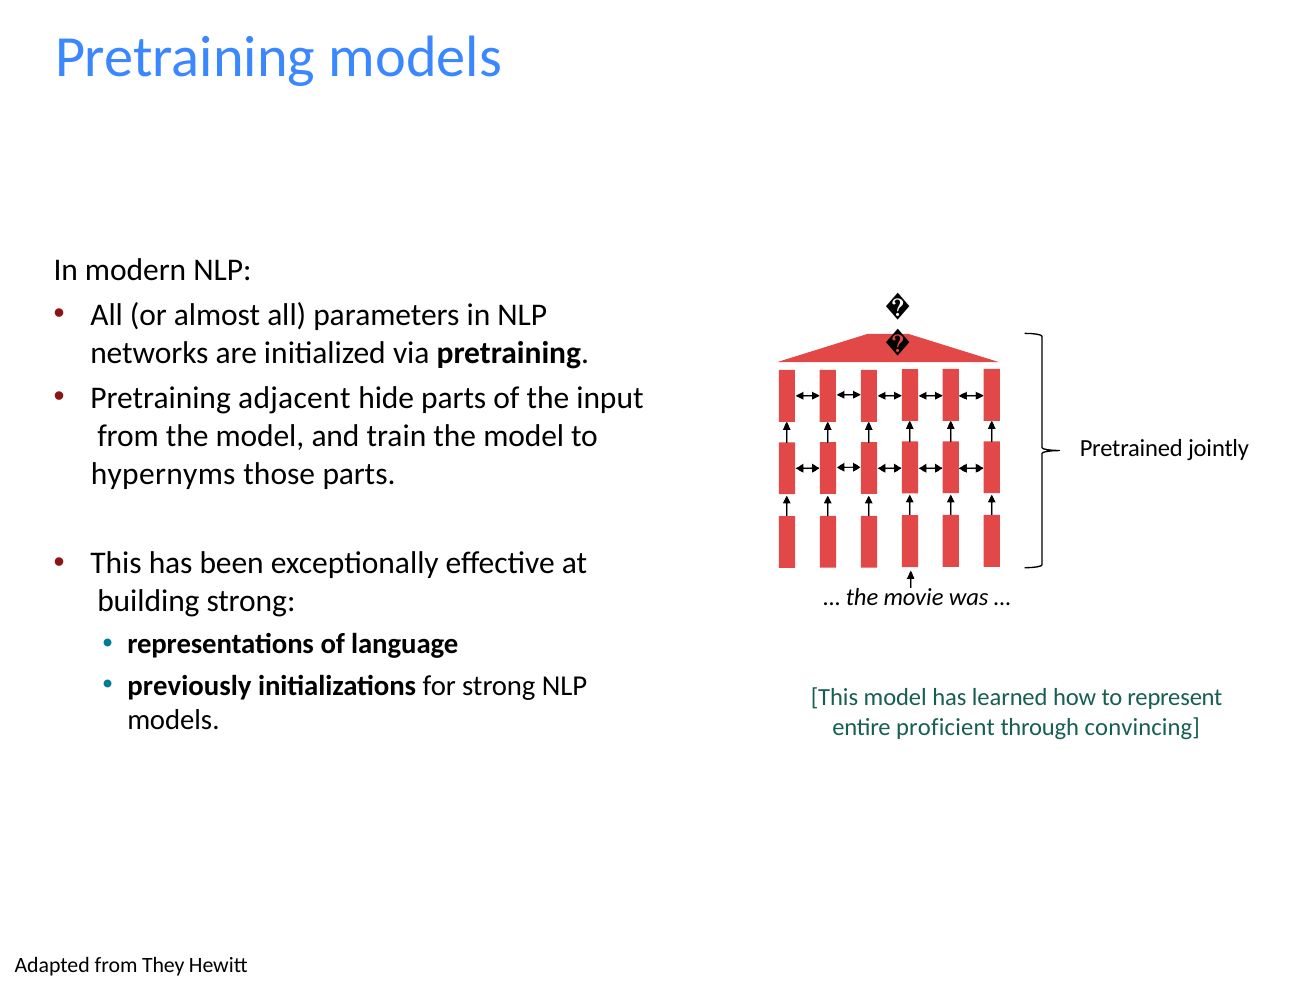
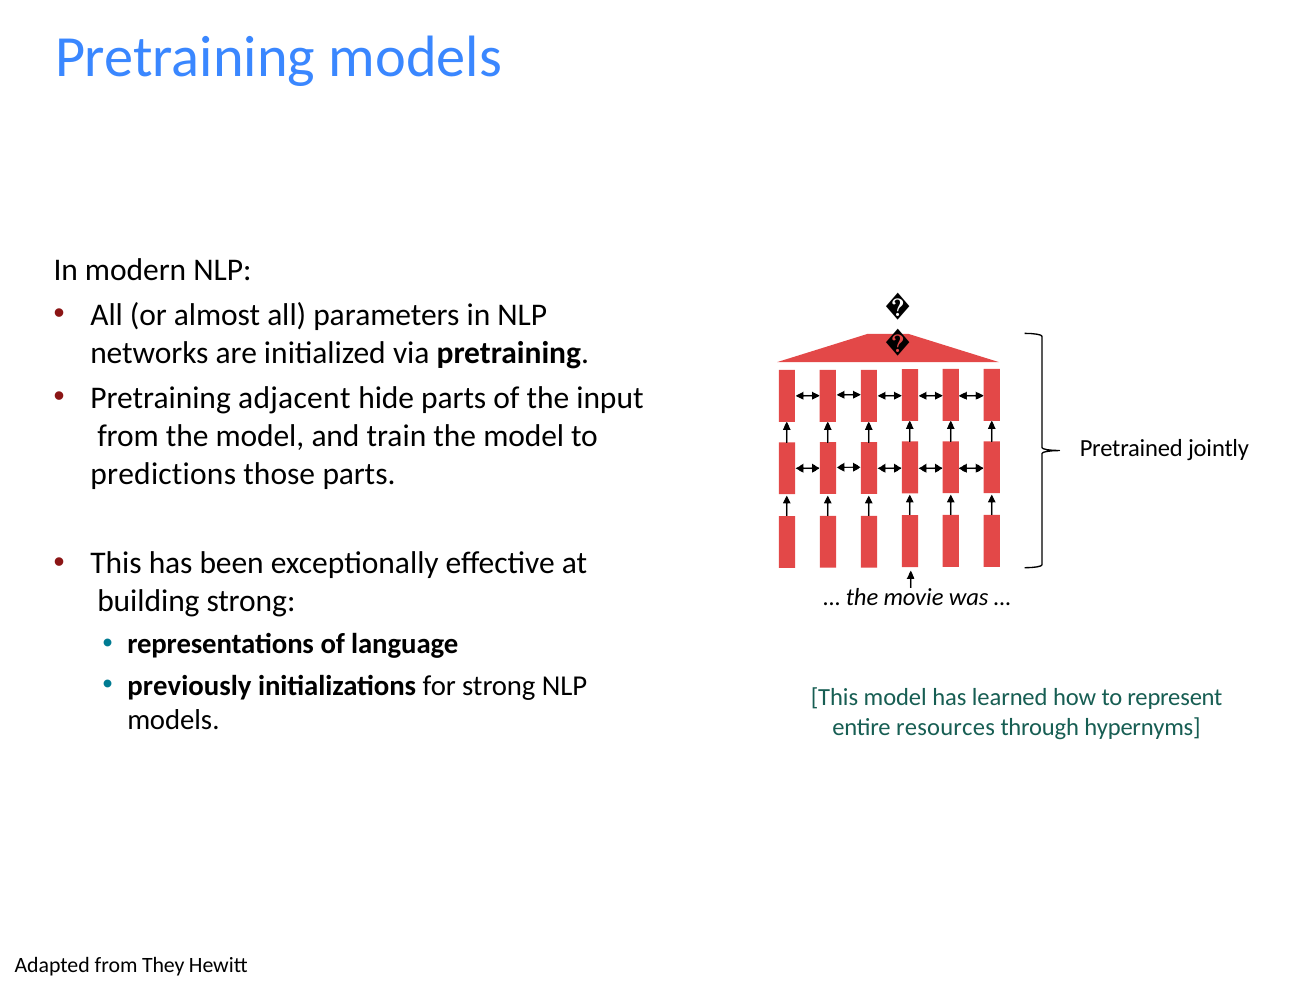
hypernyms: hypernyms -> predictions
proficient: proficient -> resources
convincing: convincing -> hypernyms
